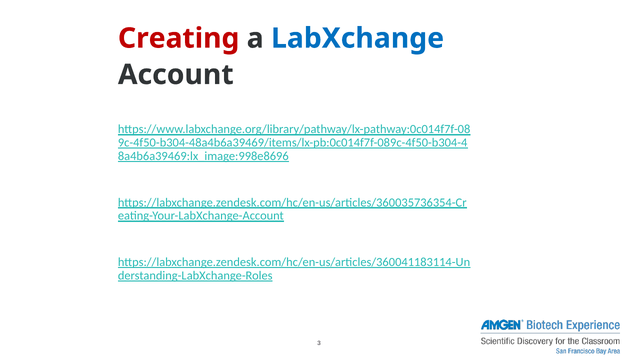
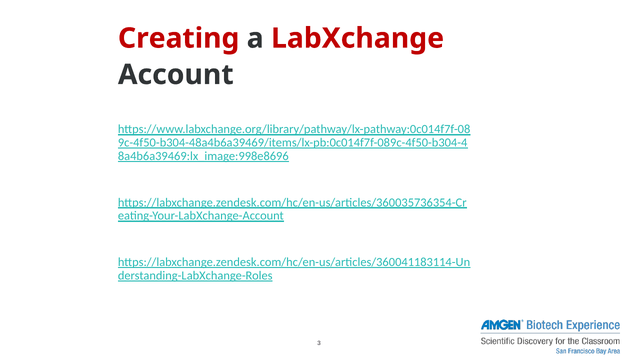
LabXchange colour: blue -> red
